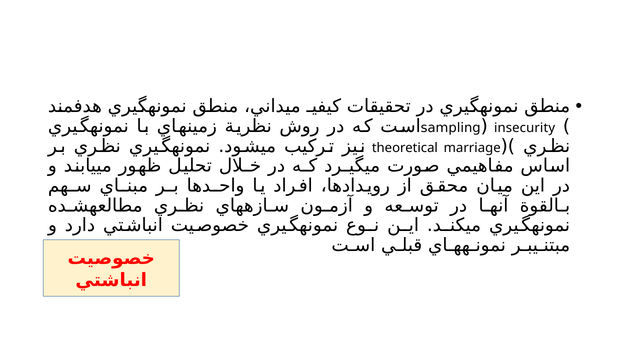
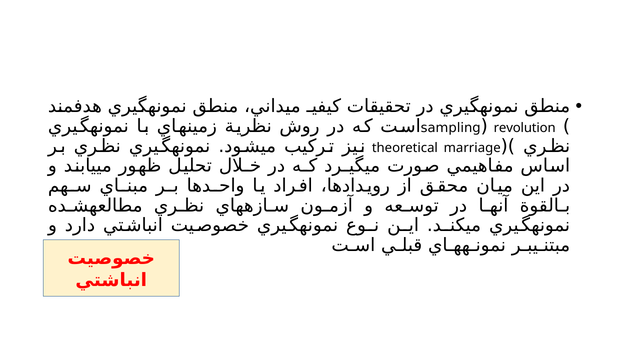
insecurity: insecurity -> revolution
